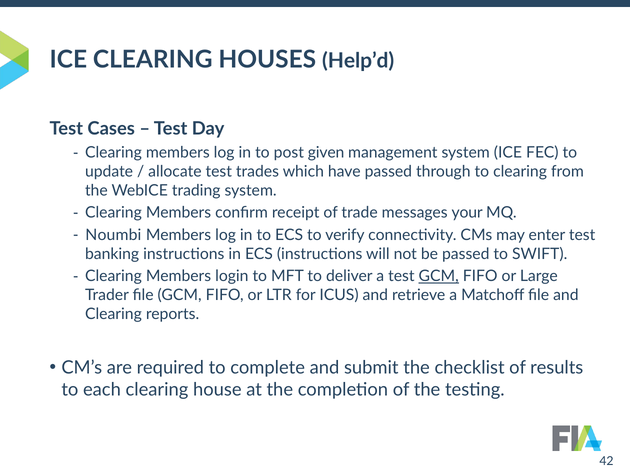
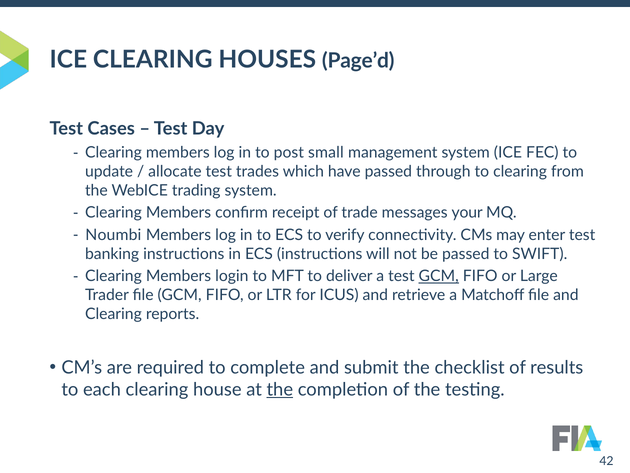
Help’d: Help’d -> Page’d
given: given -> small
the at (280, 389) underline: none -> present
